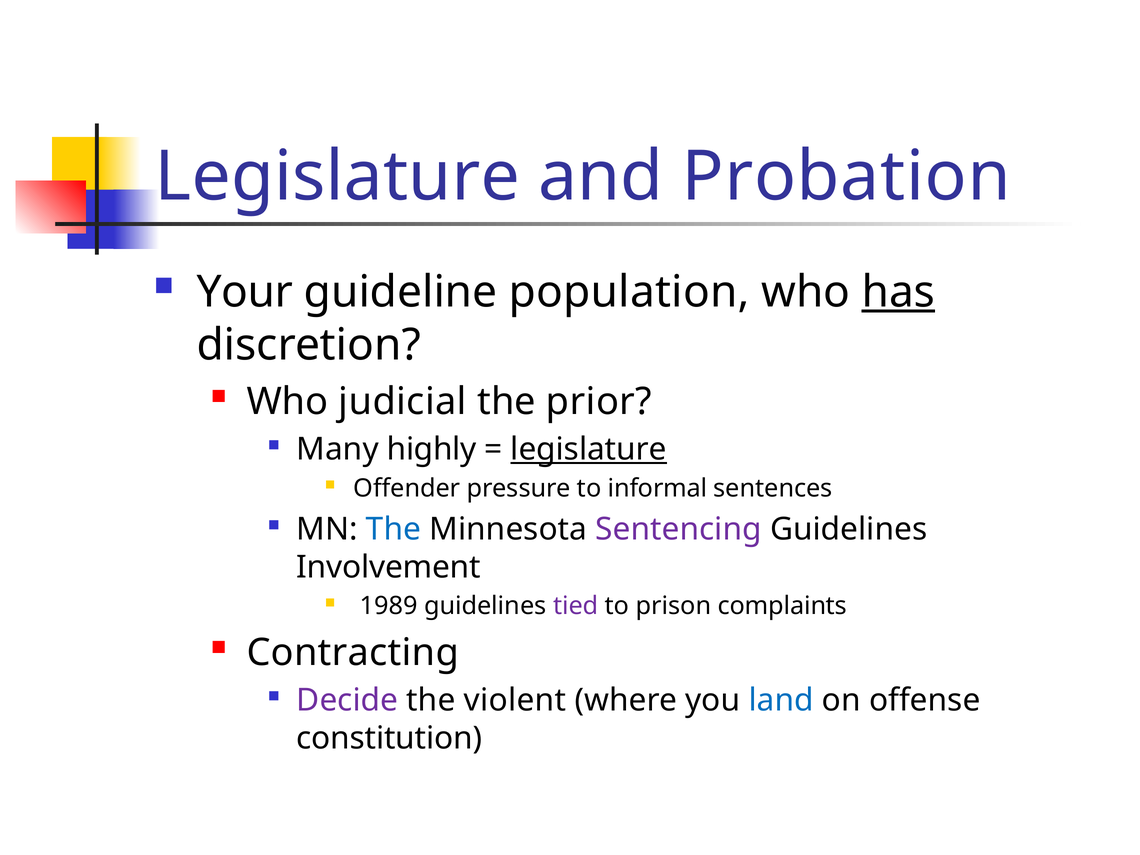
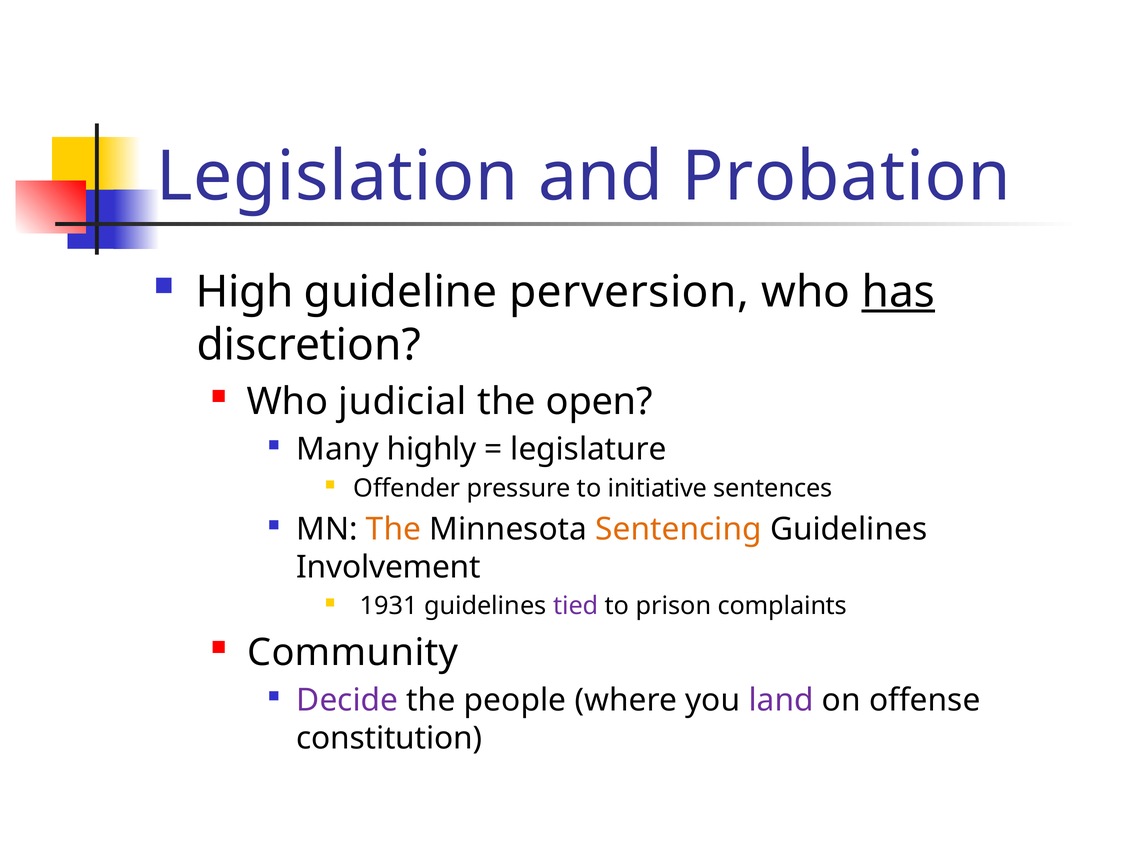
Legislature at (337, 177): Legislature -> Legislation
Your: Your -> High
population: population -> perversion
prior: prior -> open
legislature at (589, 449) underline: present -> none
informal: informal -> initiative
The at (393, 529) colour: blue -> orange
Sentencing colour: purple -> orange
1989: 1989 -> 1931
Contracting: Contracting -> Community
violent: violent -> people
land colour: blue -> purple
